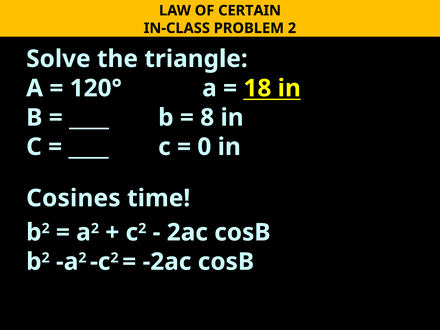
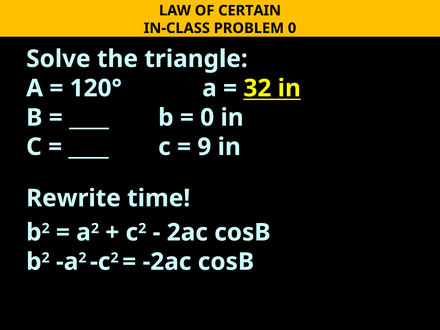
PROBLEM 2: 2 -> 0
18: 18 -> 32
8 at (207, 118): 8 -> 0
0: 0 -> 9
Cosines: Cosines -> Rewrite
